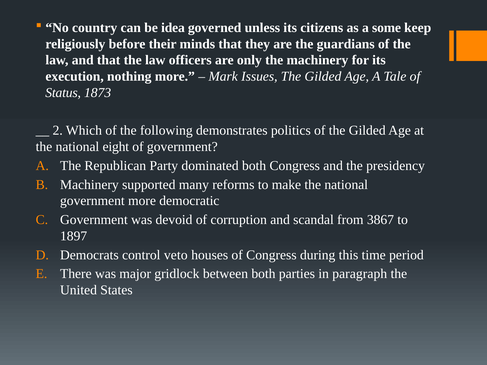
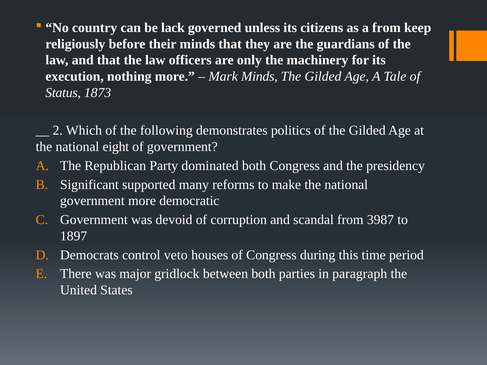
idea: idea -> lack
a some: some -> from
Mark Issues: Issues -> Minds
Machinery at (89, 185): Machinery -> Significant
3867: 3867 -> 3987
